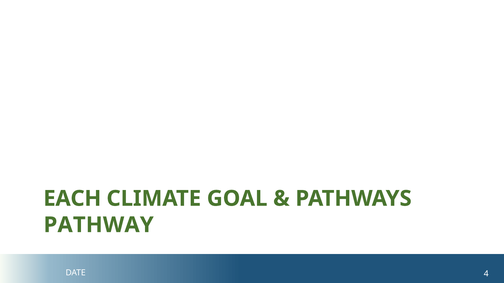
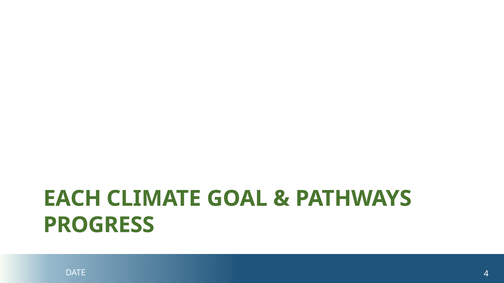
PATHWAY: PATHWAY -> PROGRESS
